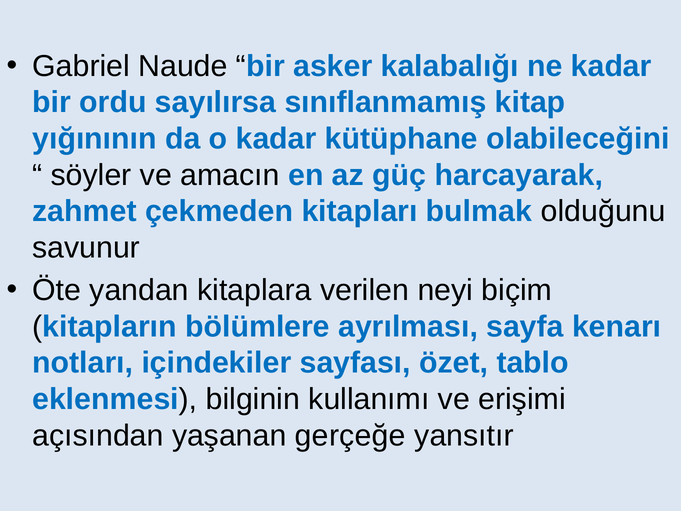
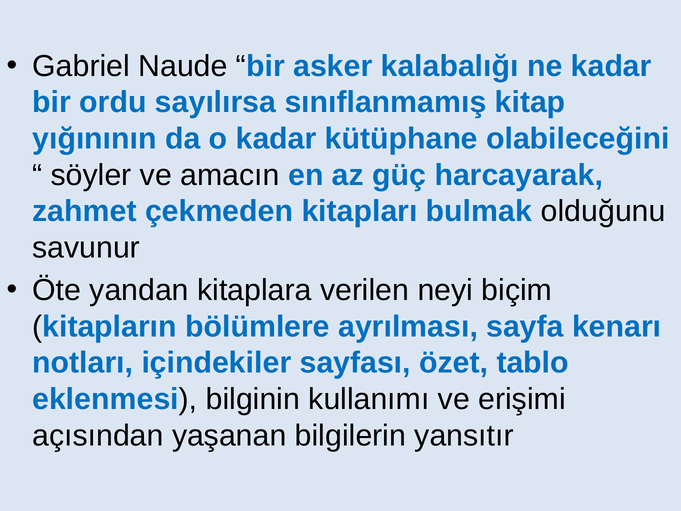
gerçeğe: gerçeğe -> bilgilerin
